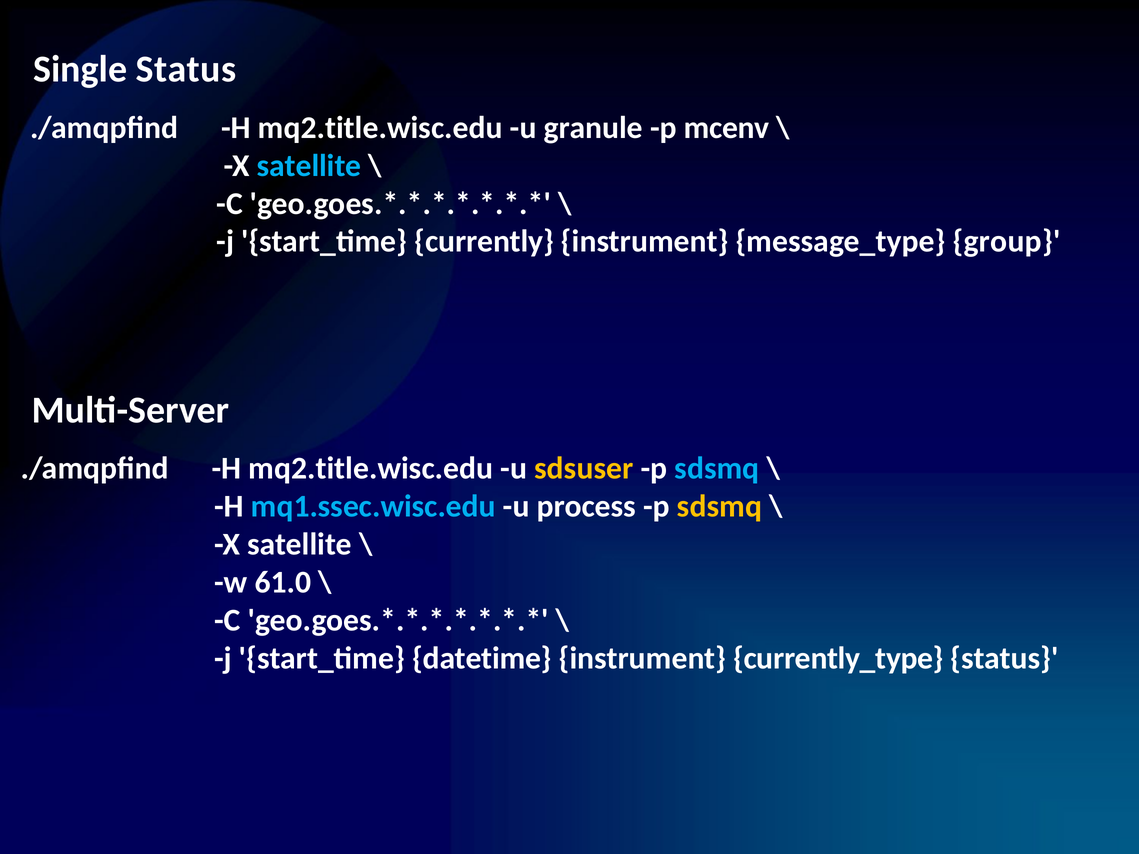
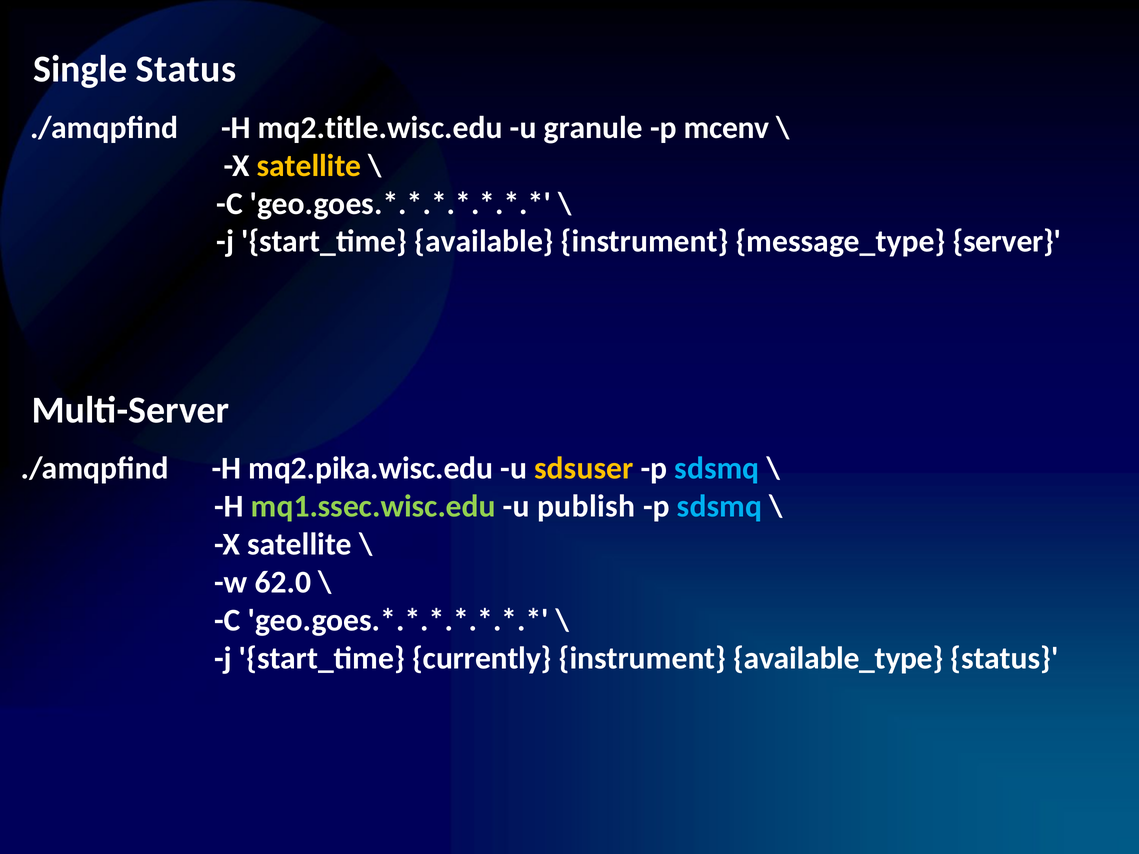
satellite at (309, 166) colour: light blue -> yellow
currently: currently -> available
group: group -> server
mq2.title.wisc.edu at (371, 469): mq2.title.wisc.edu -> mq2.pika.wisc.edu
mq1.ssec.wisc.edu colour: light blue -> light green
process: process -> publish
sdsmq at (719, 507) colour: yellow -> light blue
61.0: 61.0 -> 62.0
datetime: datetime -> currently
currently_type: currently_type -> available_type
